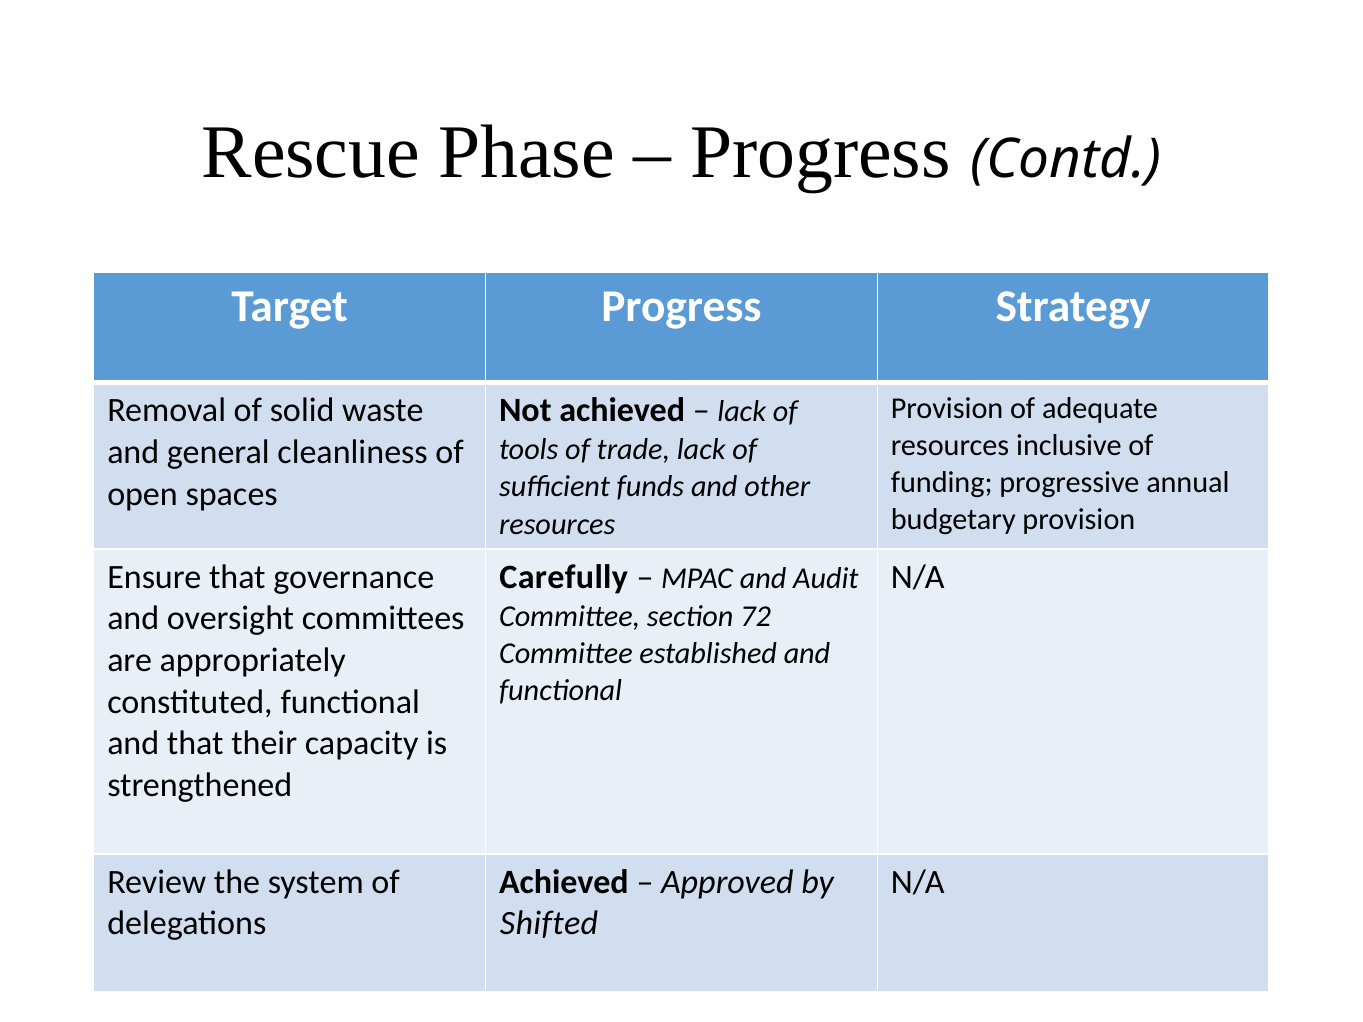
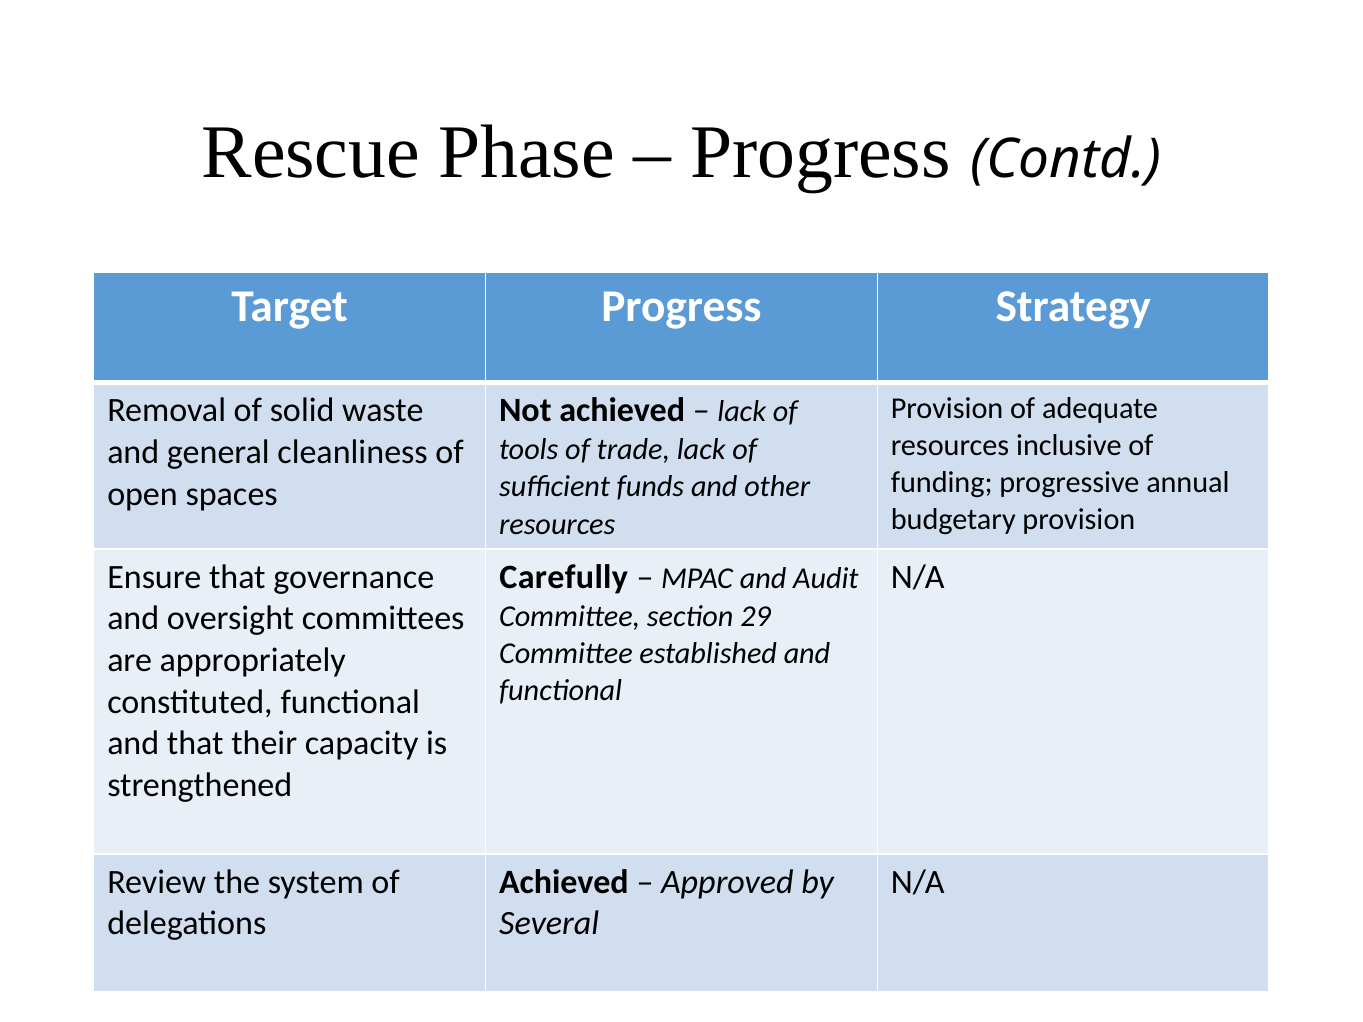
72: 72 -> 29
Shifted: Shifted -> Several
